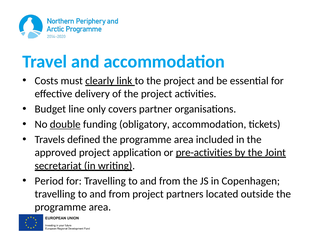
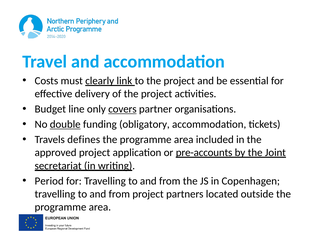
covers underline: none -> present
defined: defined -> defines
pre-activities: pre-activities -> pre-accounts
